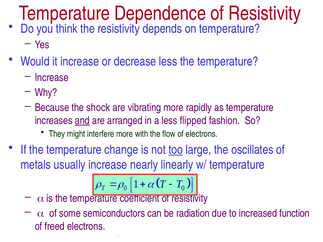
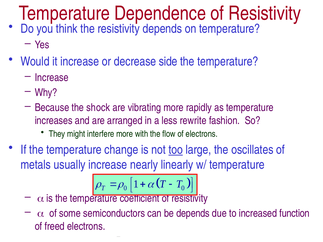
decrease less: less -> side
and underline: present -> none
flipped: flipped -> rewrite
be radiation: radiation -> depends
